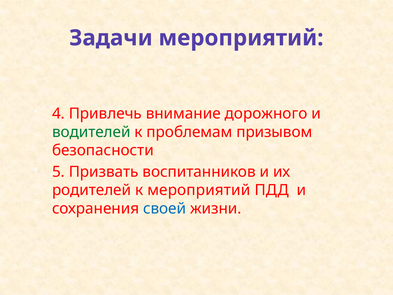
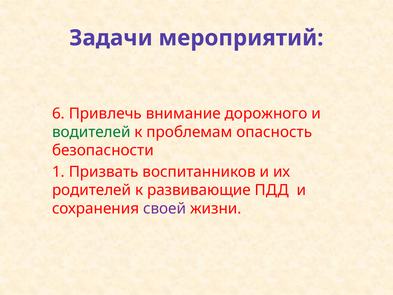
4: 4 -> 6
призывом: призывом -> опасность
5: 5 -> 1
к мероприятий: мероприятий -> развивающие
своей colour: blue -> purple
